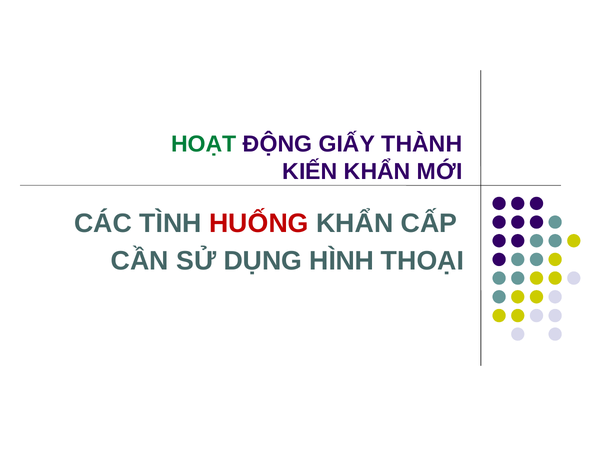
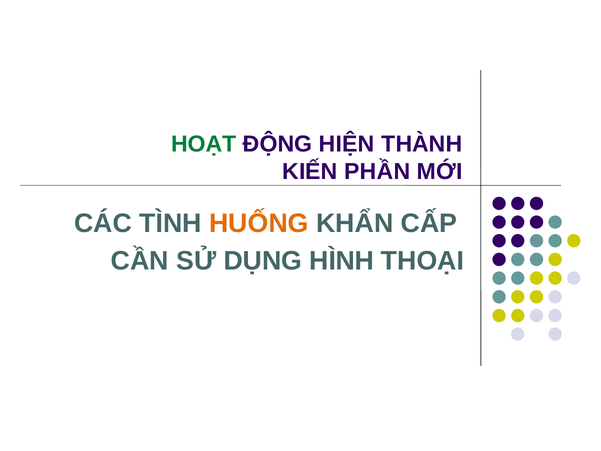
GIẤY: GIẤY -> HIỆN
KIẾN KHẨN: KHẨN -> PHẦN
HUỐNG colour: red -> orange
